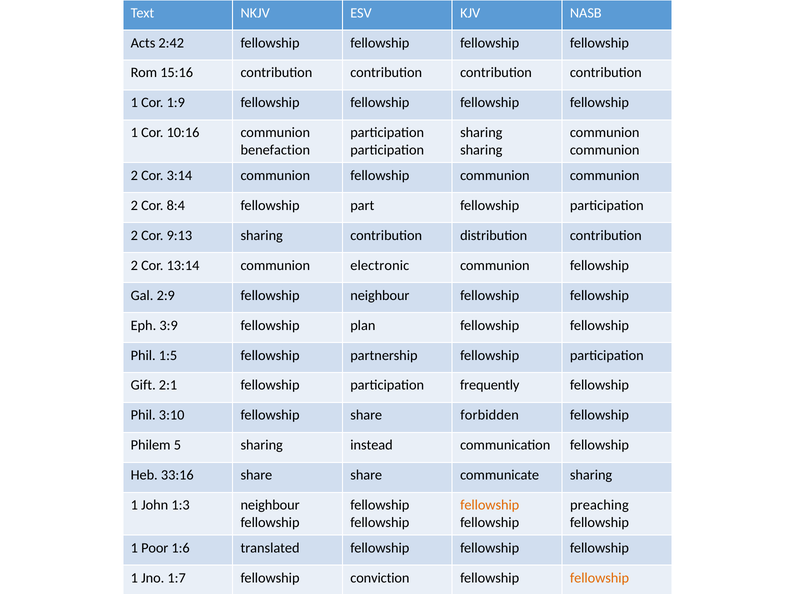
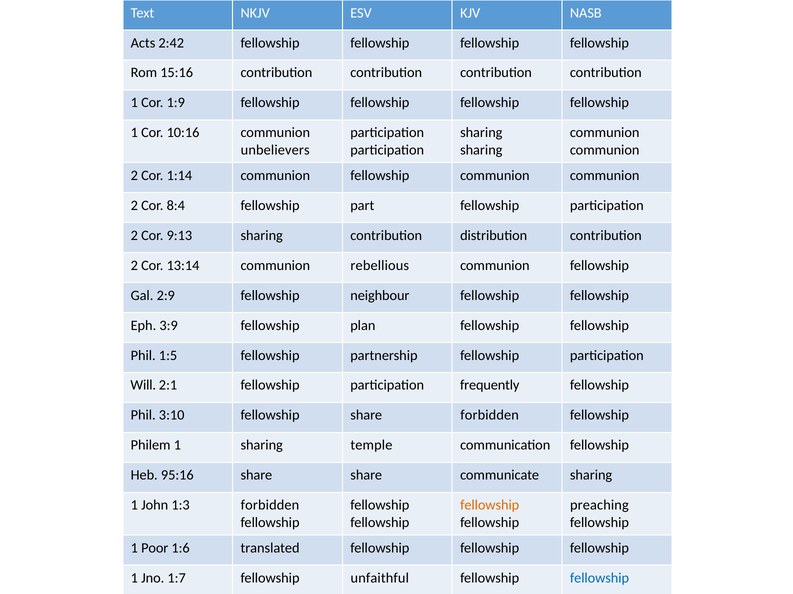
benefaction: benefaction -> unbelievers
3:14: 3:14 -> 1:14
electronic: electronic -> rebellious
Gift: Gift -> Will
Philem 5: 5 -> 1
instead: instead -> temple
33:16: 33:16 -> 95:16
1:3 neighbour: neighbour -> forbidden
conviction: conviction -> unfaithful
fellowship at (599, 579) colour: orange -> blue
